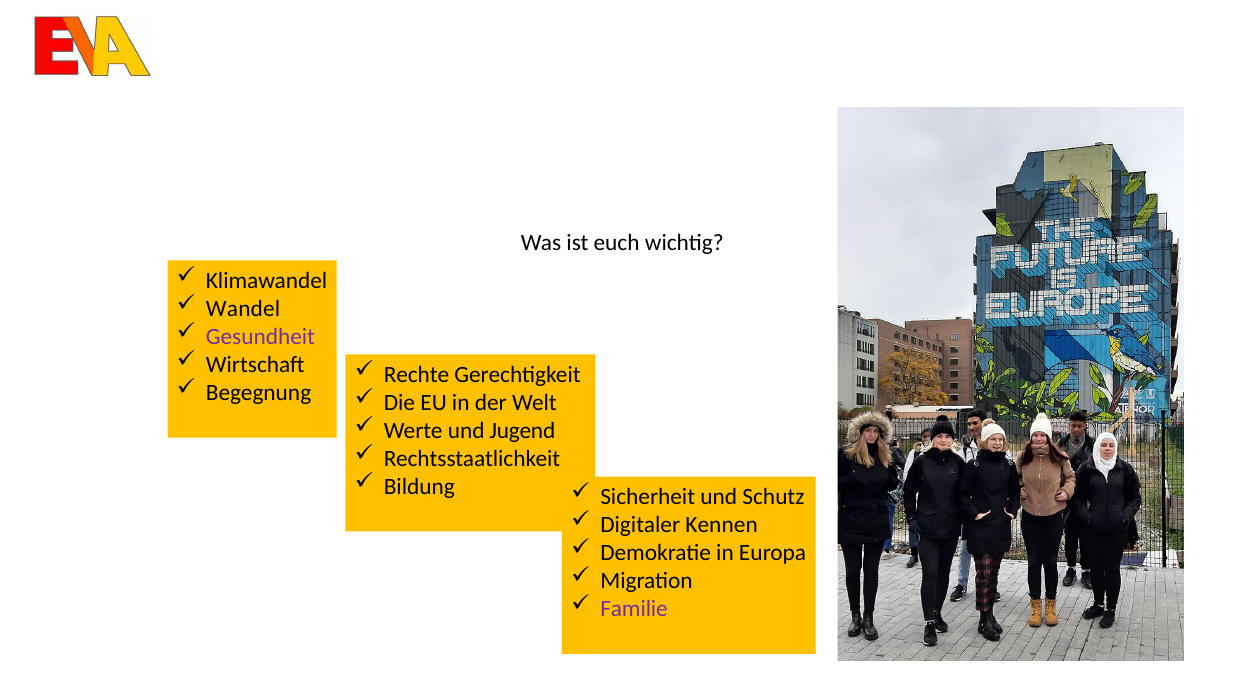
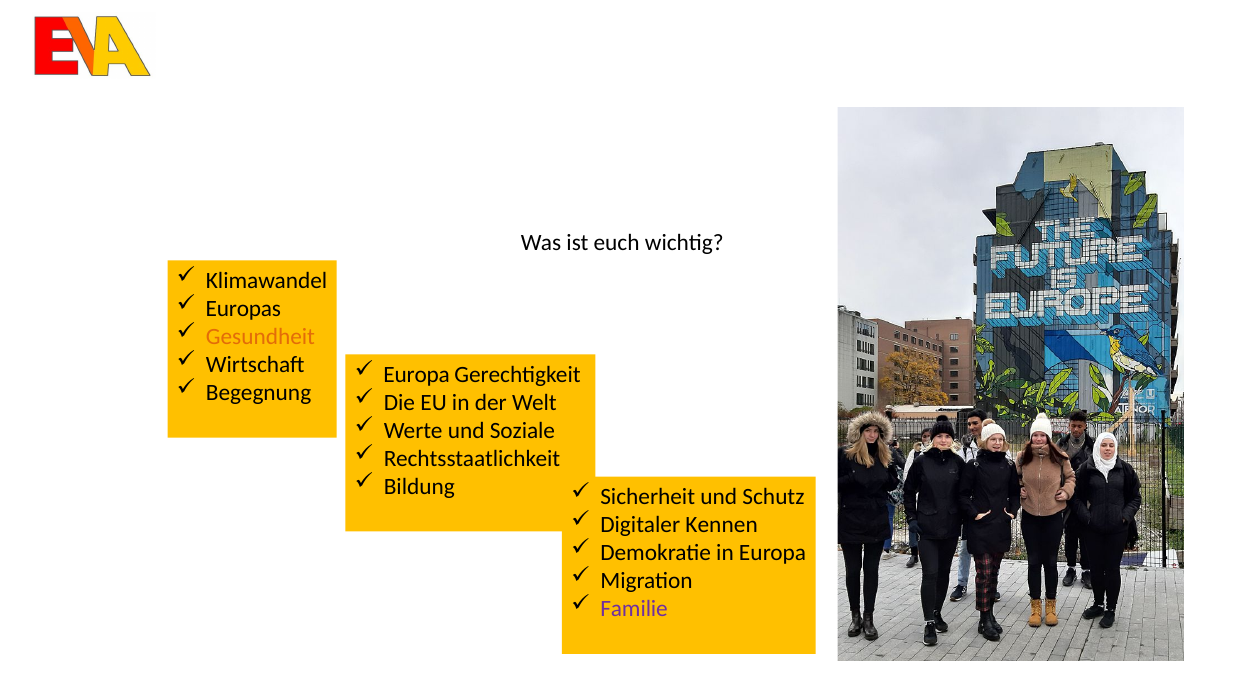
Wandel: Wandel -> Europas
Gesundheit colour: purple -> orange
Rechte at (417, 375): Rechte -> Europa
Jugend: Jugend -> Soziale
